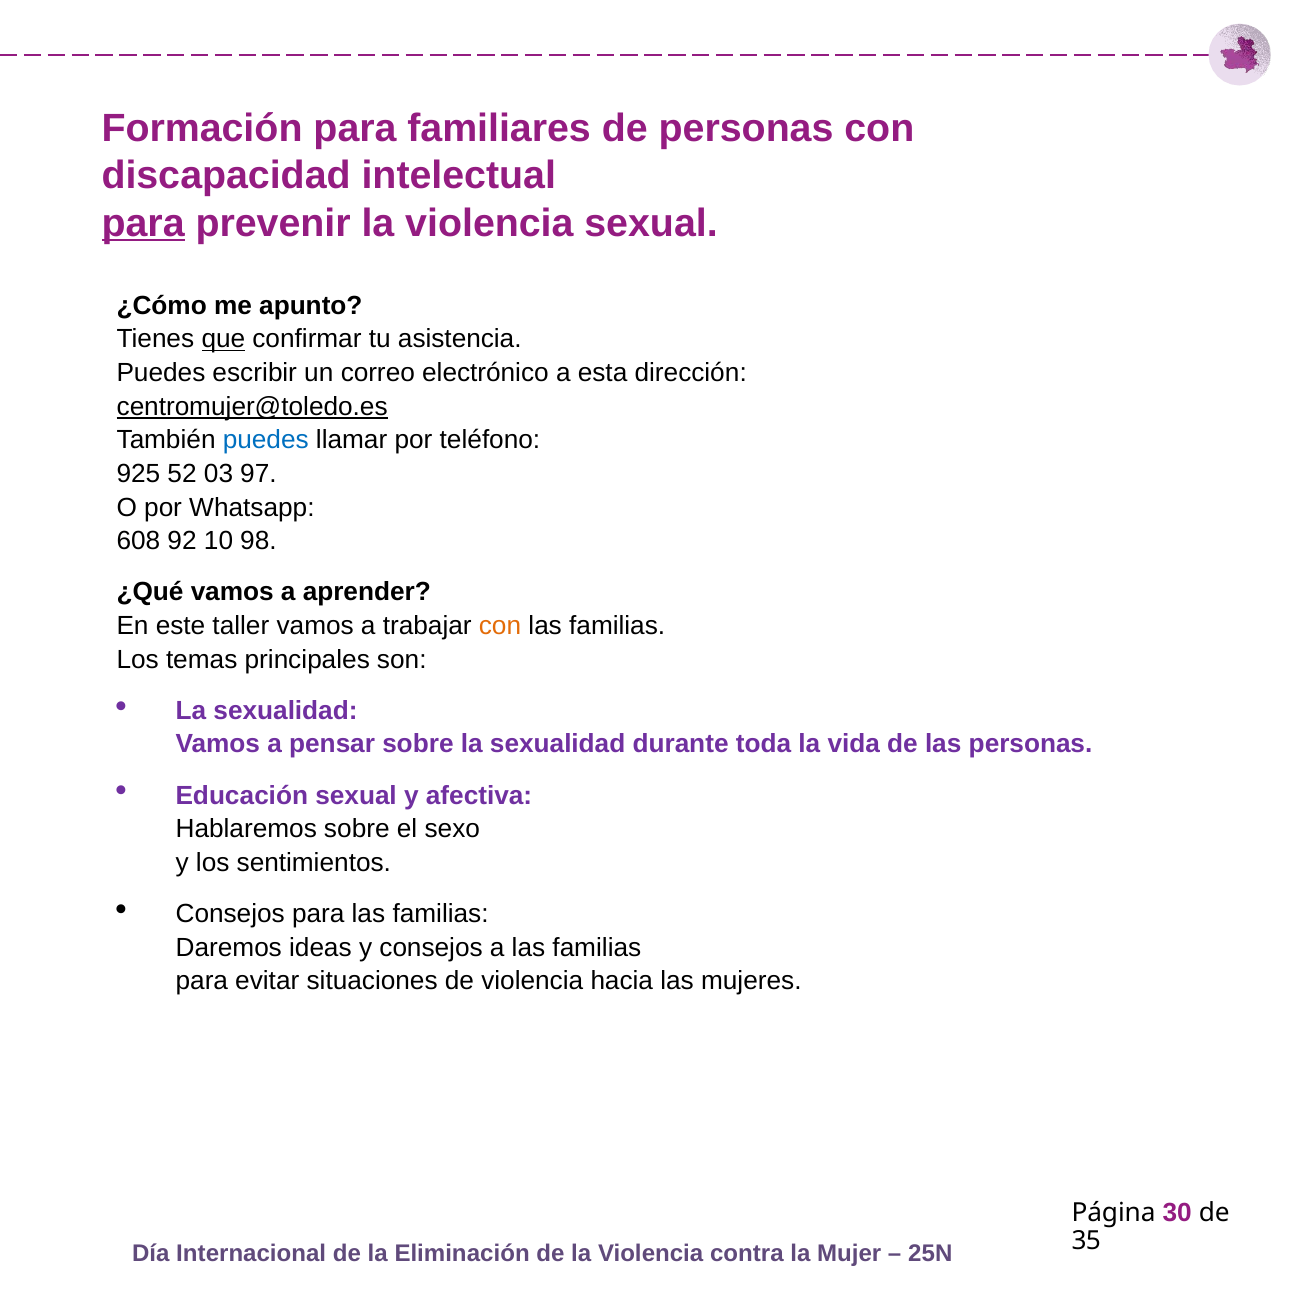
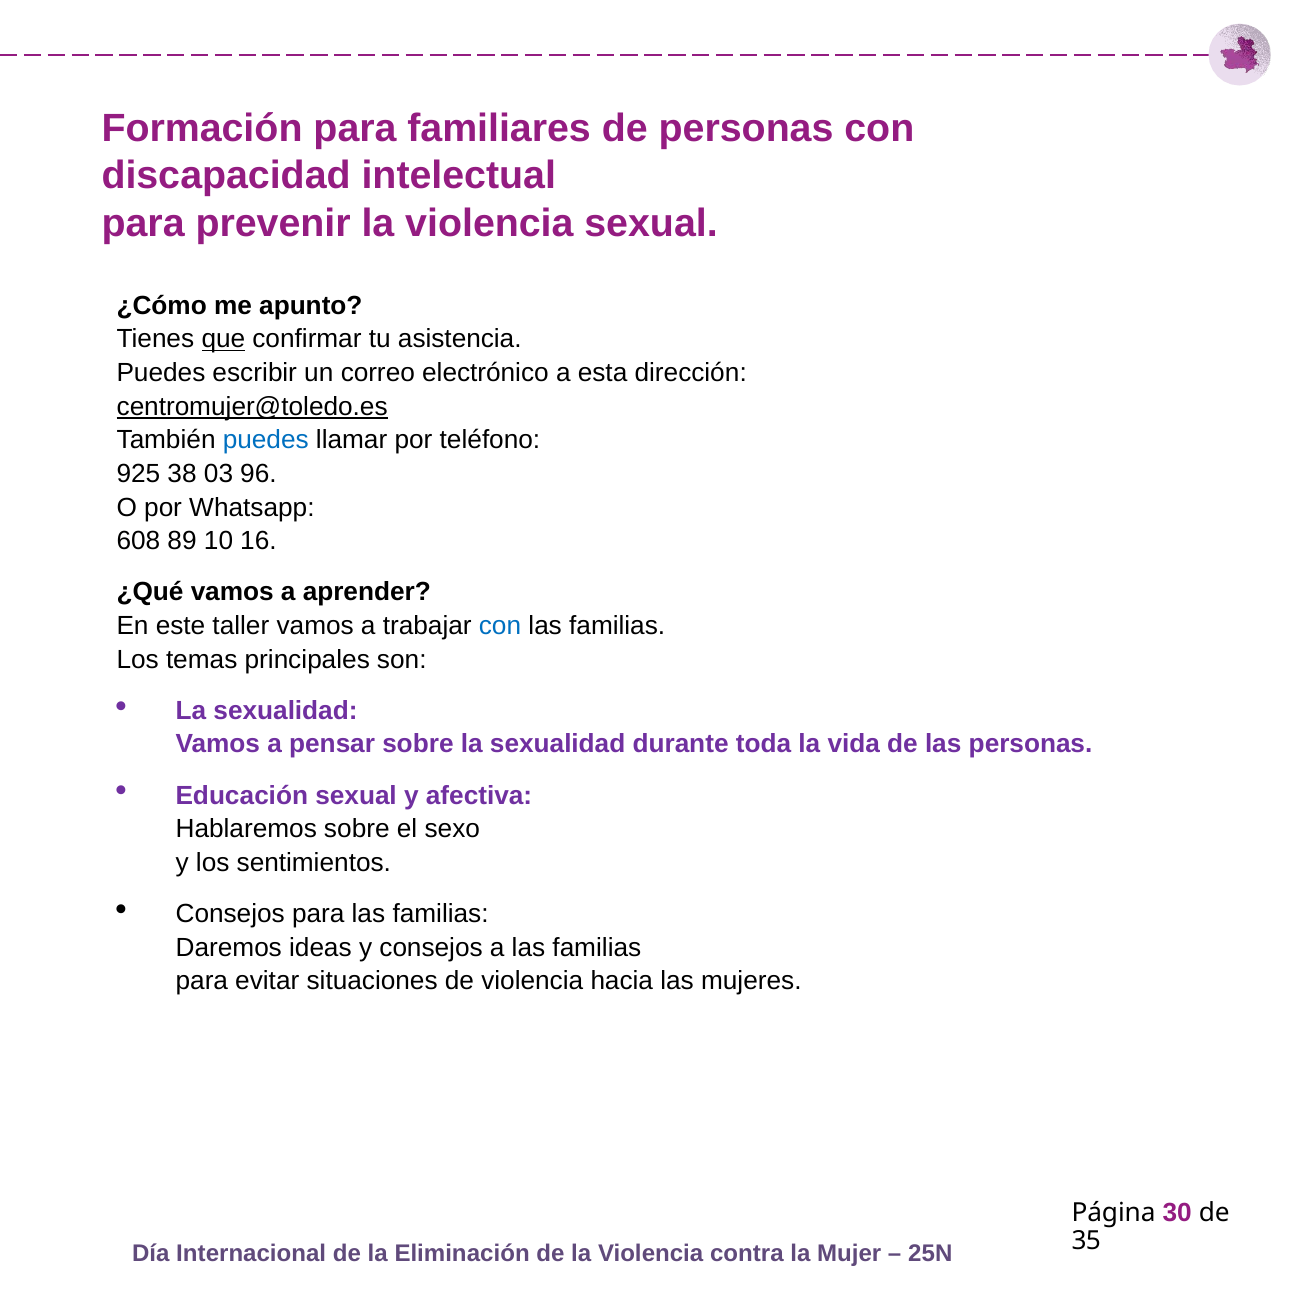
para at (143, 223) underline: present -> none
52: 52 -> 38
97: 97 -> 96
92: 92 -> 89
98: 98 -> 16
con at (500, 626) colour: orange -> blue
